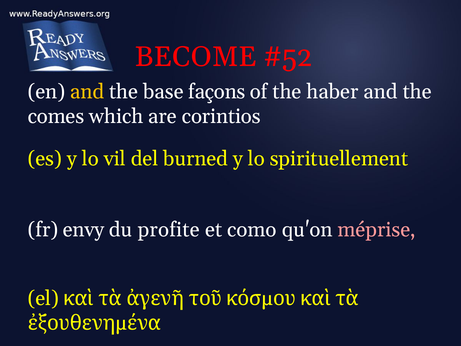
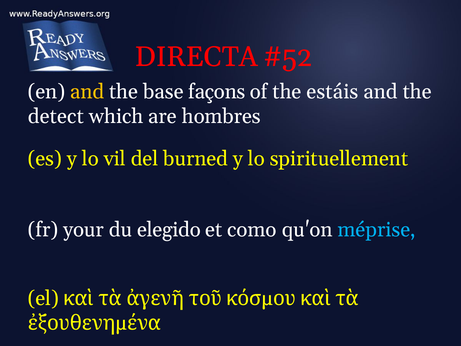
BECOME: BECOME -> DIRECTA
haber: haber -> estáis
comes: comes -> detect
corintios: corintios -> hombres
envy: envy -> your
profite: profite -> elegido
méprise colour: pink -> light blue
